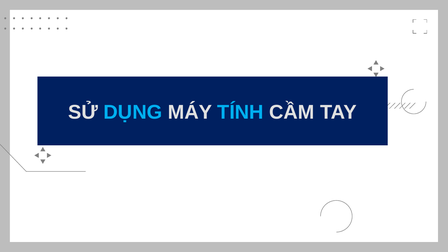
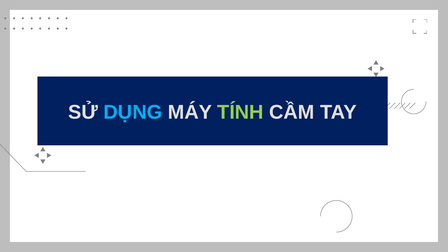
TÍNH colour: light blue -> light green
